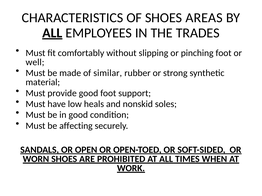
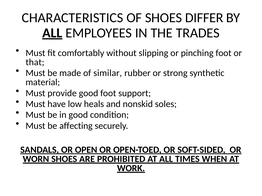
AREAS: AREAS -> DIFFER
well: well -> that
